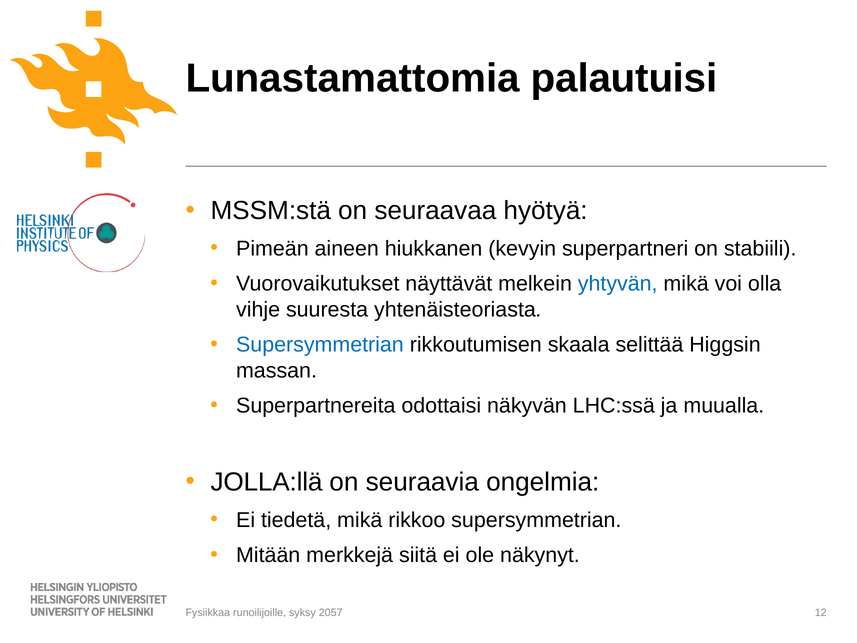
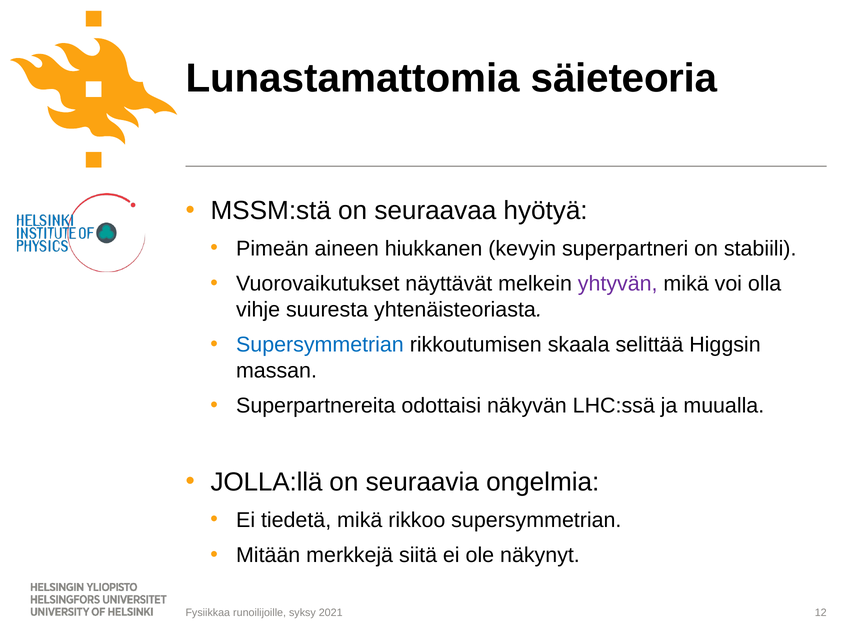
palautuisi: palautuisi -> säieteoria
yhtyvän colour: blue -> purple
2057: 2057 -> 2021
